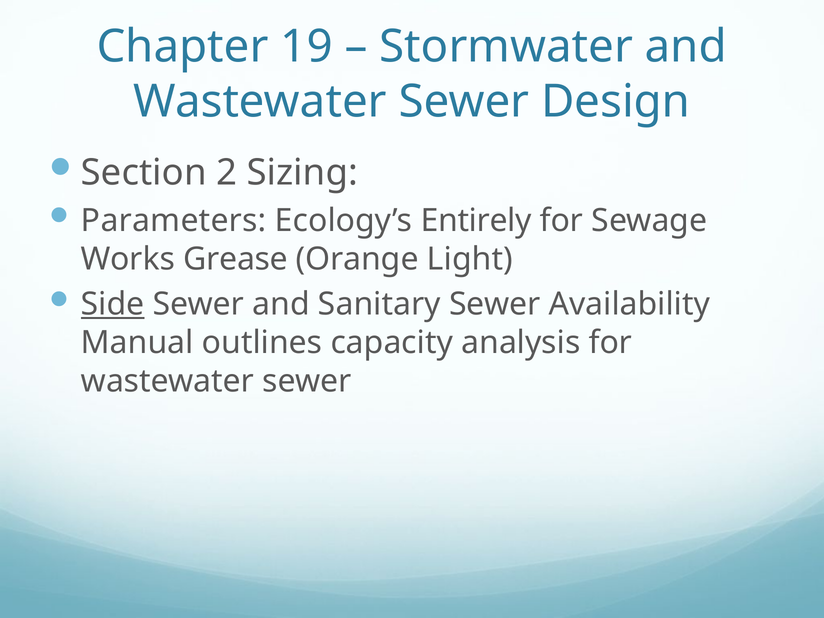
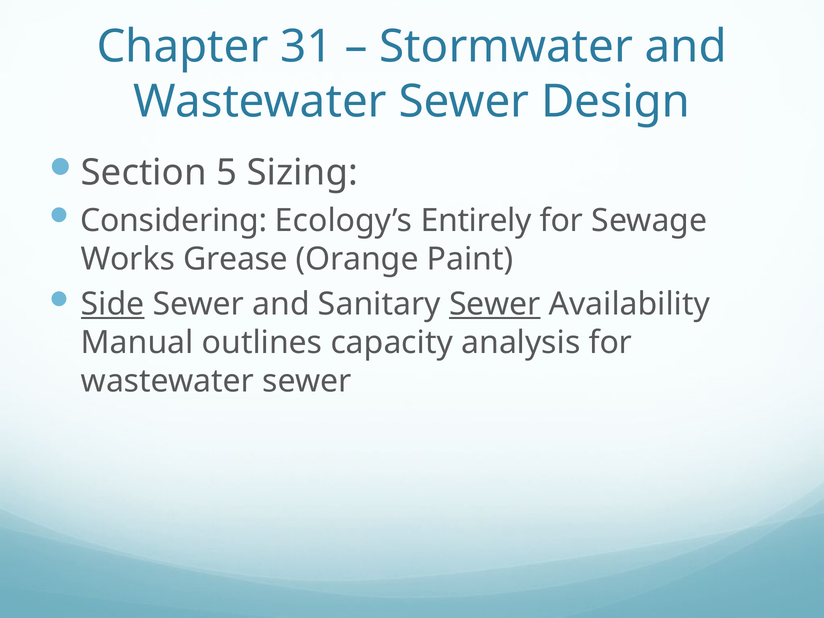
19: 19 -> 31
2: 2 -> 5
Parameters: Parameters -> Considering
Light: Light -> Paint
Sewer at (495, 304) underline: none -> present
